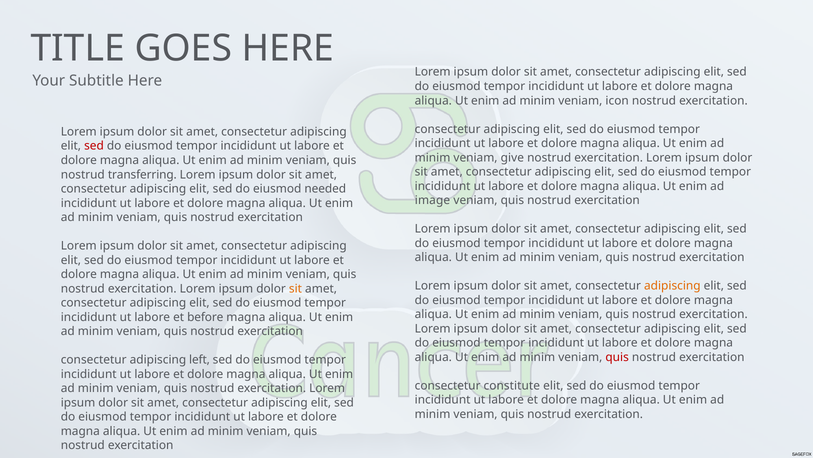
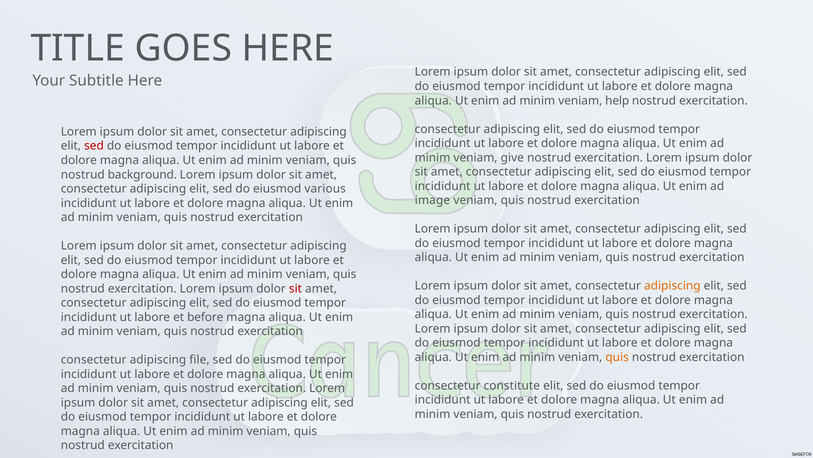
icon: icon -> help
transferring: transferring -> background
needed: needed -> various
sit at (295, 288) colour: orange -> red
quis at (617, 357) colour: red -> orange
left: left -> file
